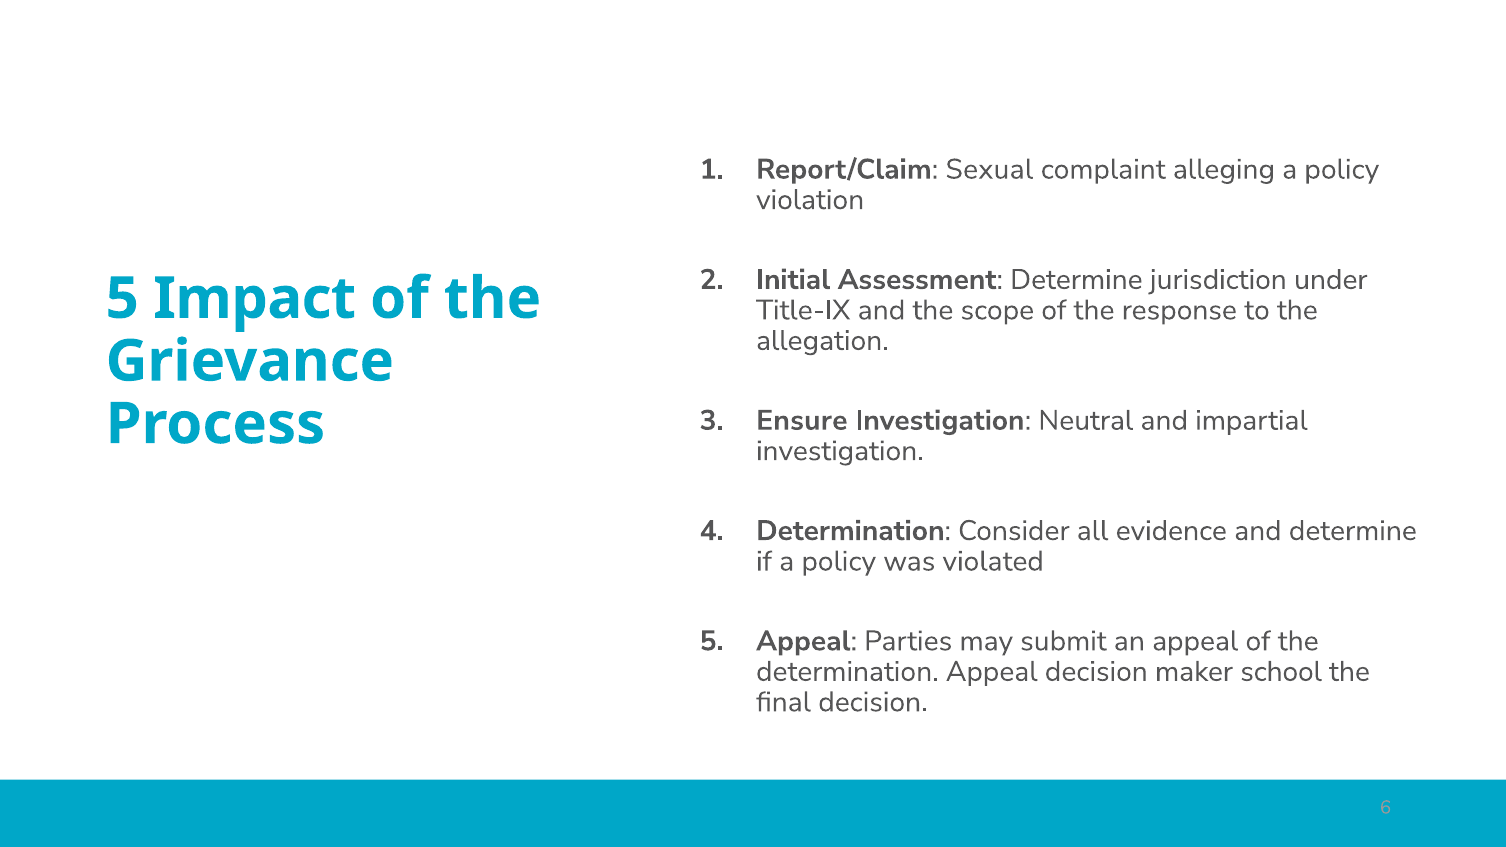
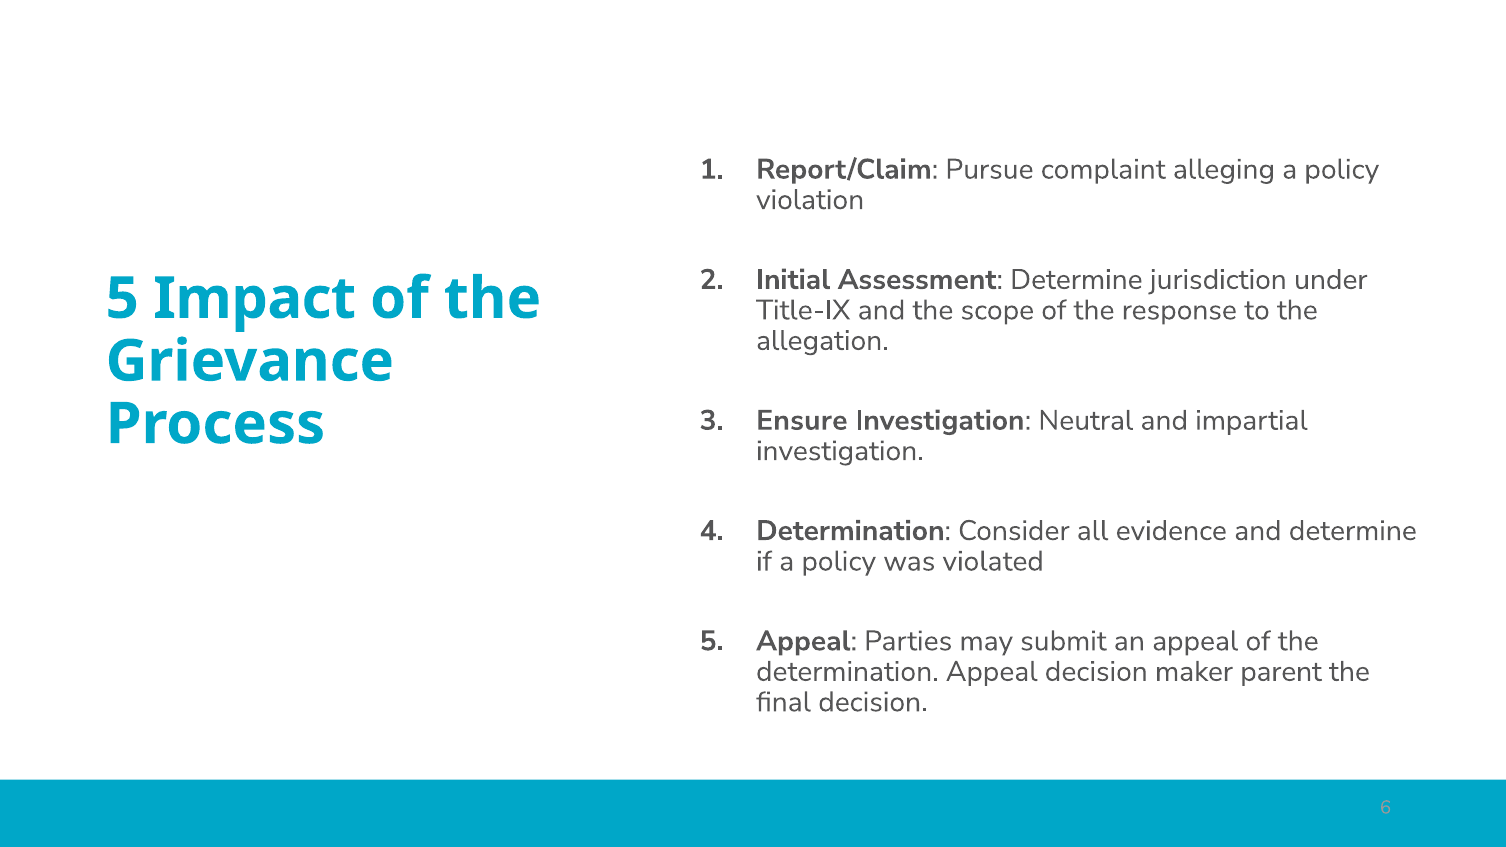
Sexual: Sexual -> Pursue
school: school -> parent
